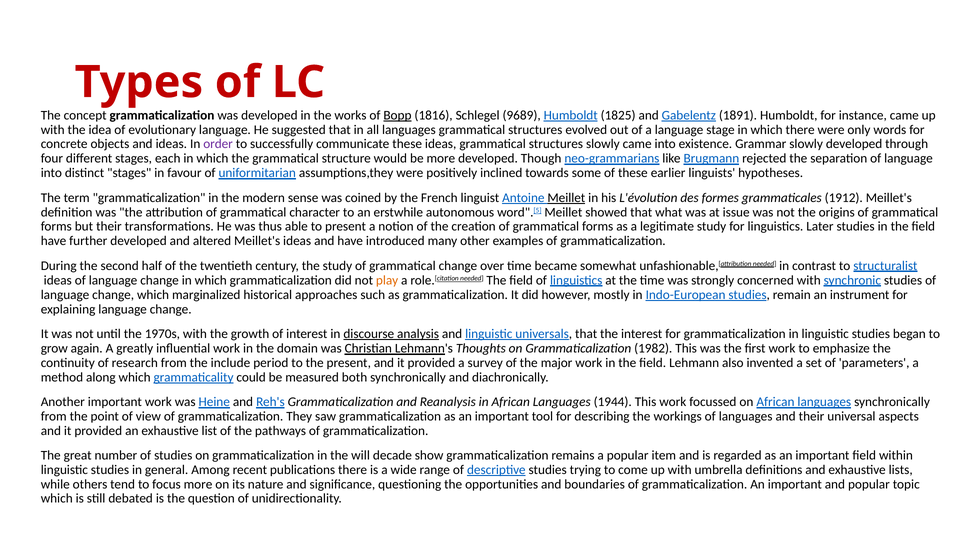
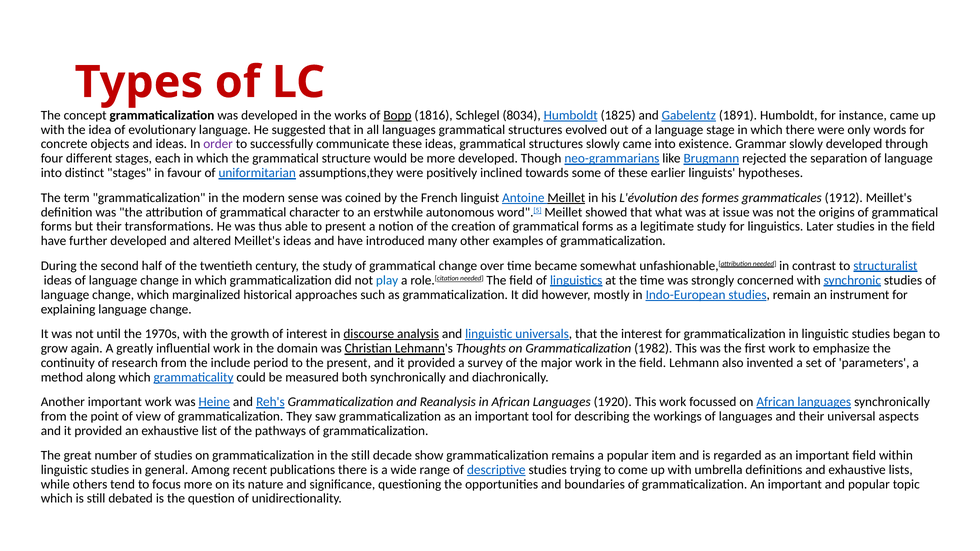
9689: 9689 -> 8034
play colour: orange -> blue
1944: 1944 -> 1920
the will: will -> still
